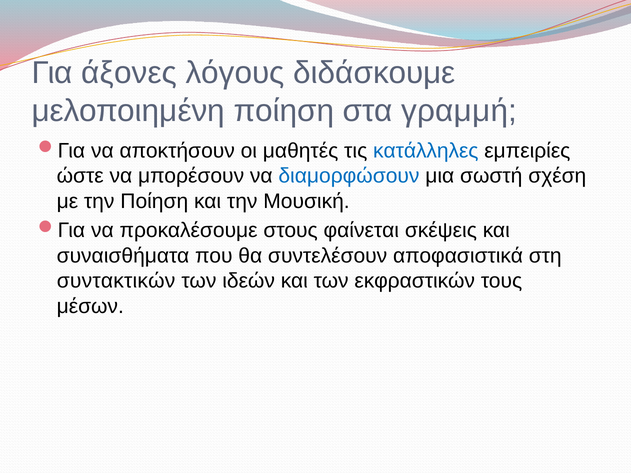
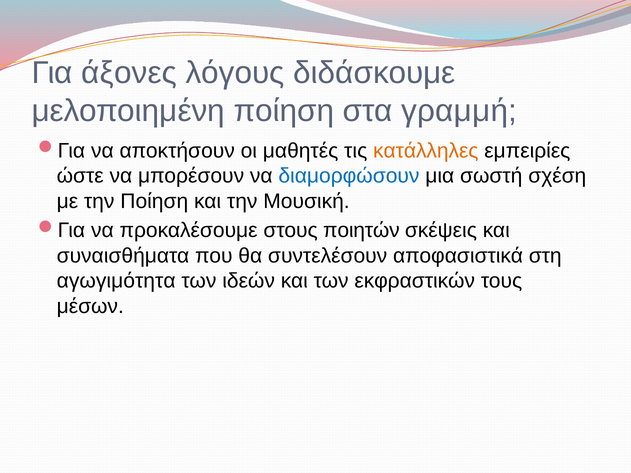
κατάλληλες colour: blue -> orange
φαίνεται: φαίνεται -> ποιητών
συντακτικών: συντακτικών -> αγωγιμότητα
